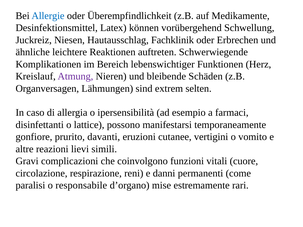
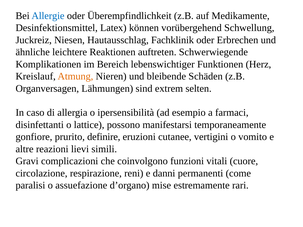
Atmung colour: purple -> orange
davanti: davanti -> definire
responsabile: responsabile -> assuefazione
